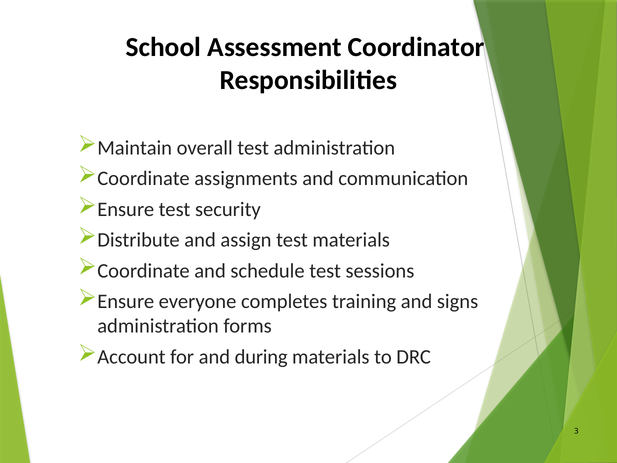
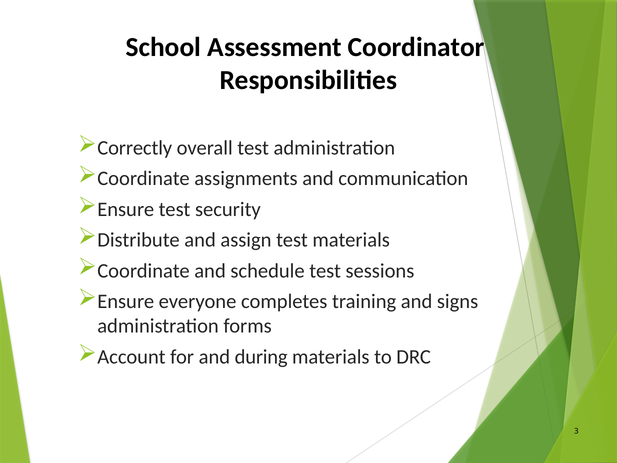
Maintain: Maintain -> Correctly
